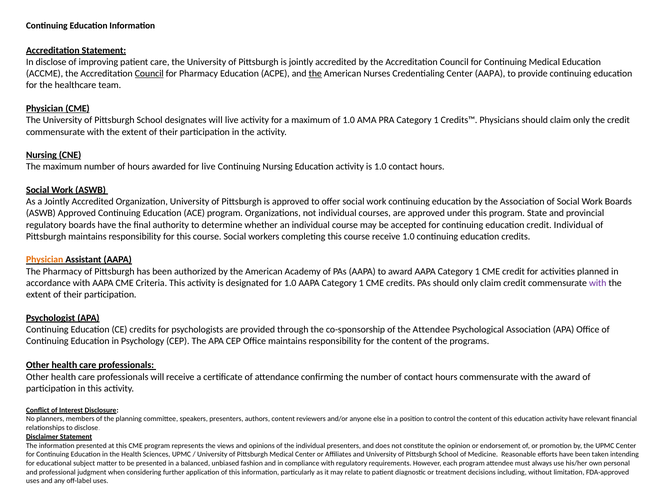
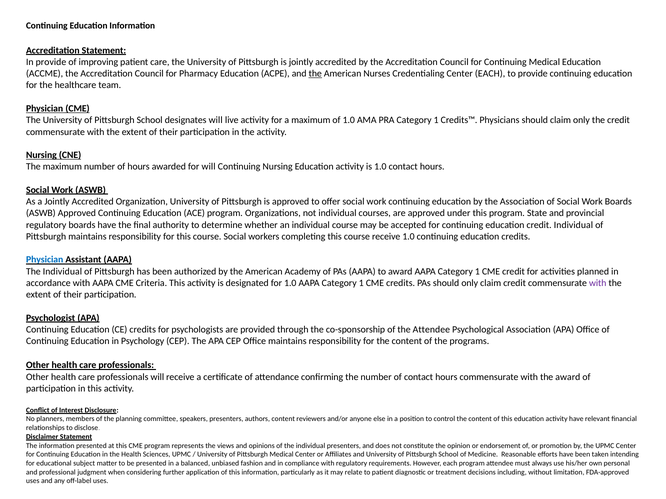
In disclose: disclose -> provide
Council at (149, 74) underline: present -> none
Center AAPA: AAPA -> EACH
for live: live -> will
Physician at (45, 260) colour: orange -> blue
Pharmacy at (62, 272): Pharmacy -> Individual
